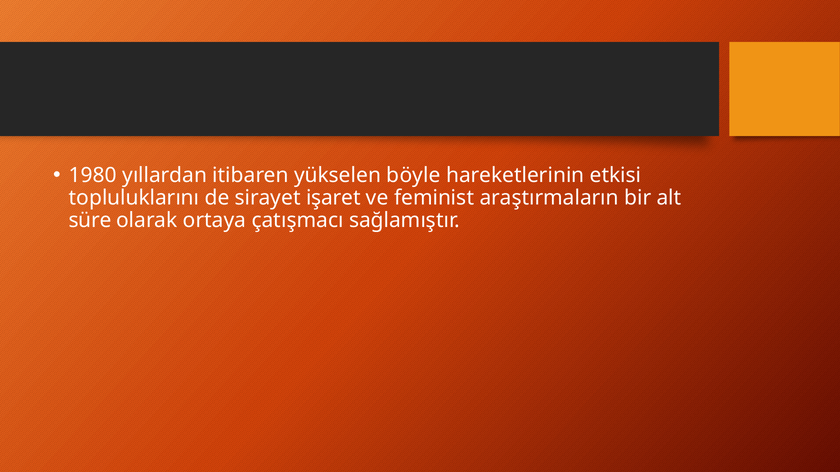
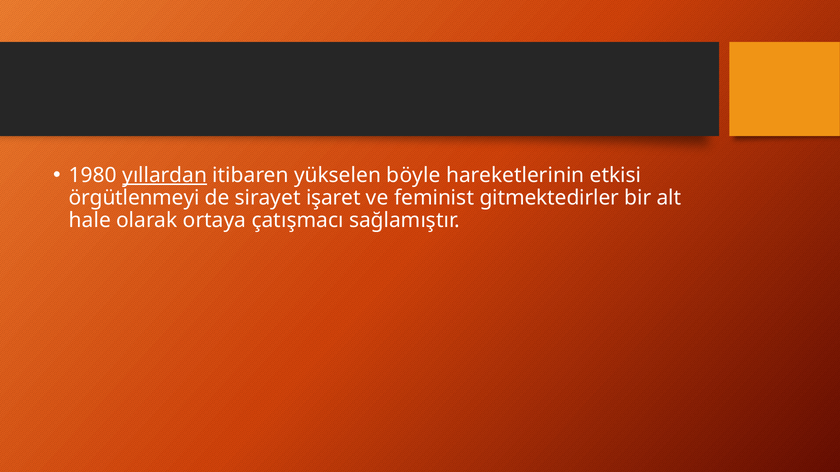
yıllardan underline: none -> present
topluluklarını: topluluklarını -> örgütlenmeyi
araştırmaların: araştırmaların -> gitmektedirler
süre: süre -> hale
